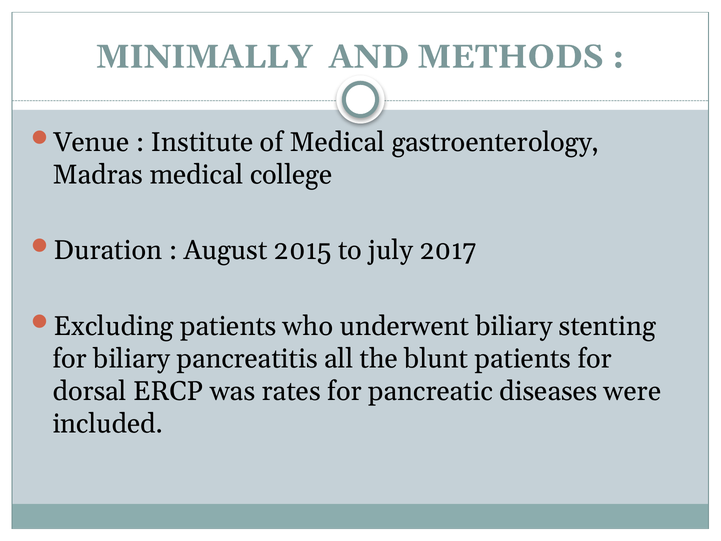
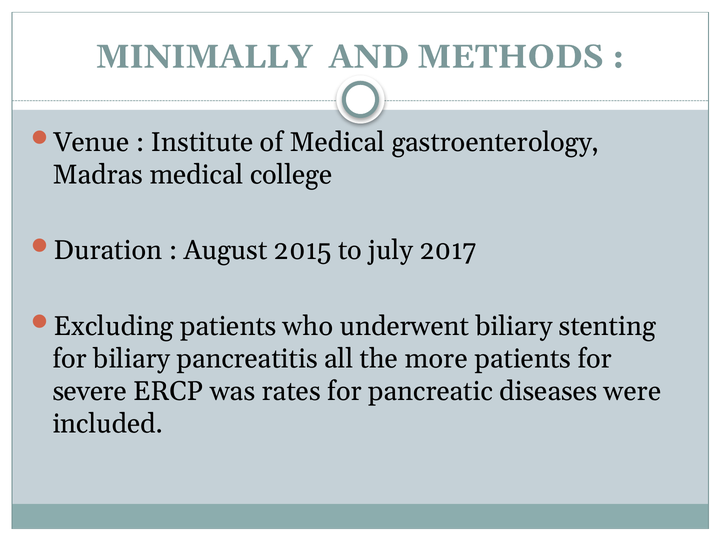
blunt: blunt -> more
dorsal: dorsal -> severe
